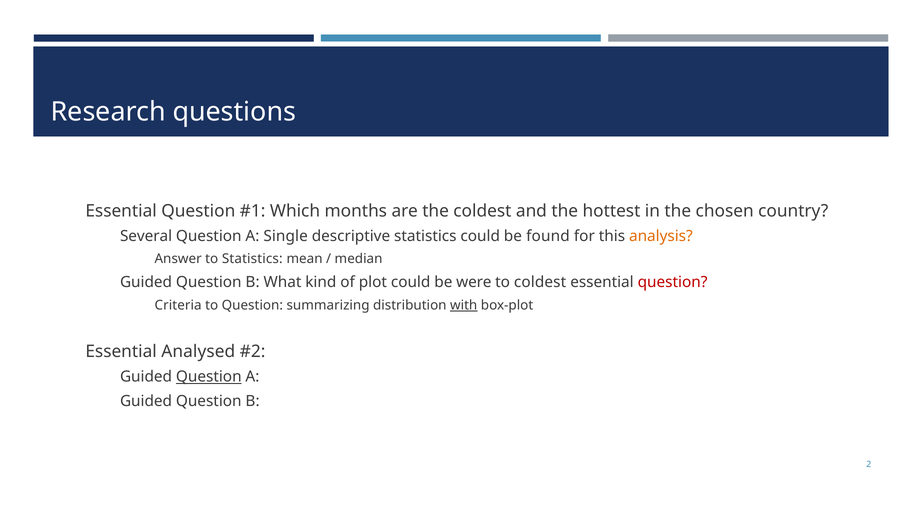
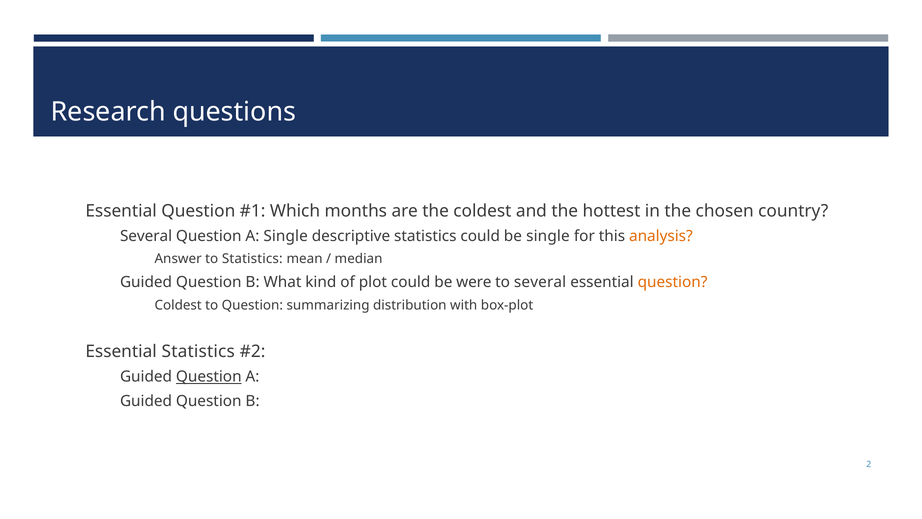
be found: found -> single
to coldest: coldest -> several
question at (673, 282) colour: red -> orange
Criteria at (178, 305): Criteria -> Coldest
with underline: present -> none
Analysed at (198, 351): Analysed -> Statistics
